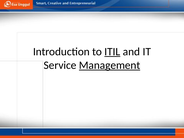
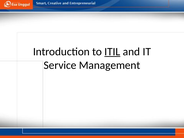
Management underline: present -> none
